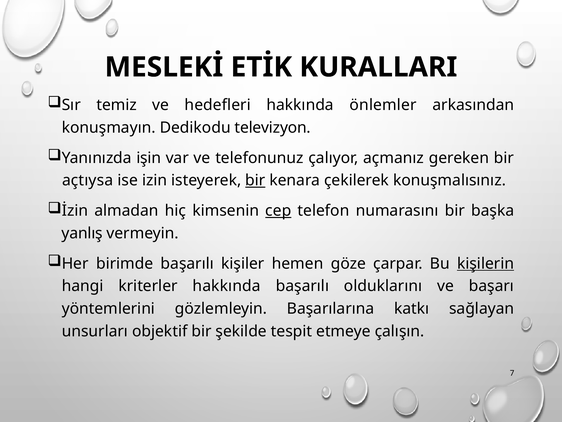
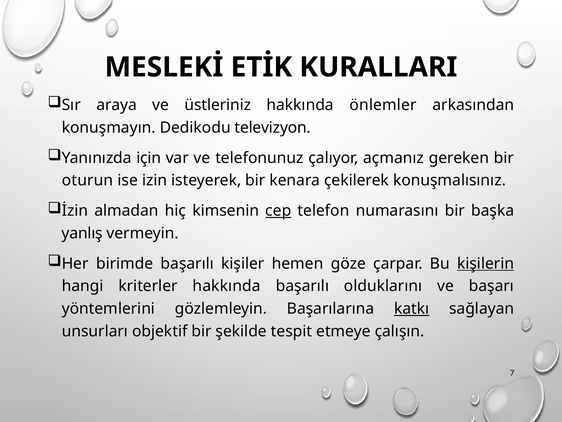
temiz: temiz -> araya
hedefleri: hedefleri -> üstleriniz
işin: işin -> için
açtıysa: açtıysa -> oturun
bir at (255, 180) underline: present -> none
katkı underline: none -> present
